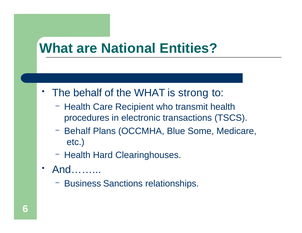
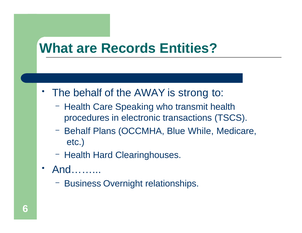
National: National -> Records
the WHAT: WHAT -> AWAY
Recipient: Recipient -> Speaking
Some: Some -> While
Sanctions: Sanctions -> Overnight
